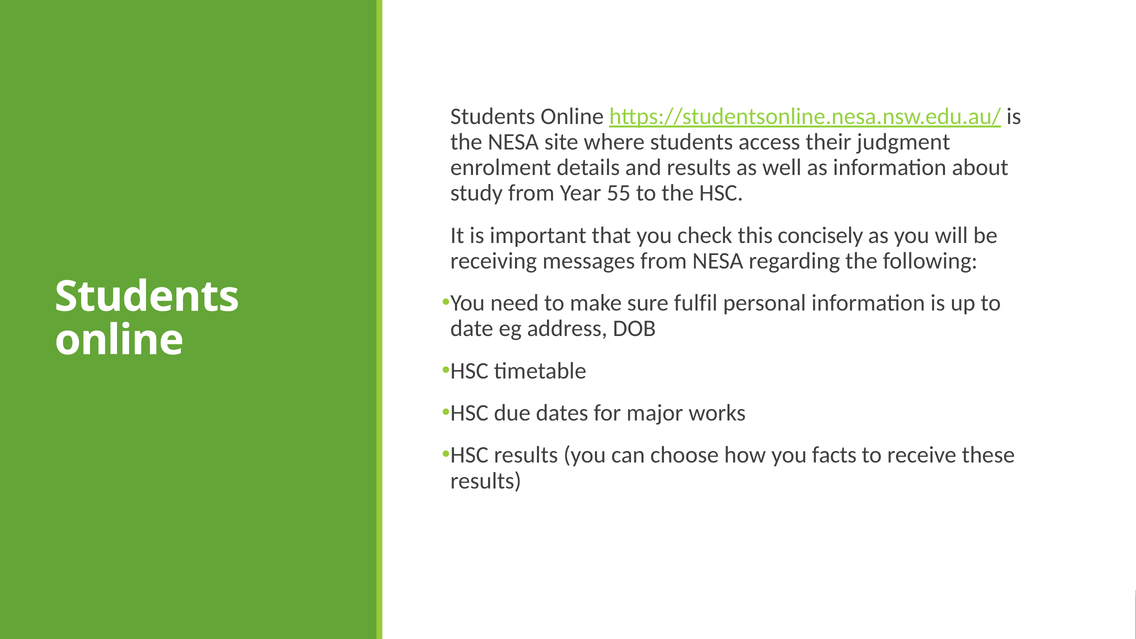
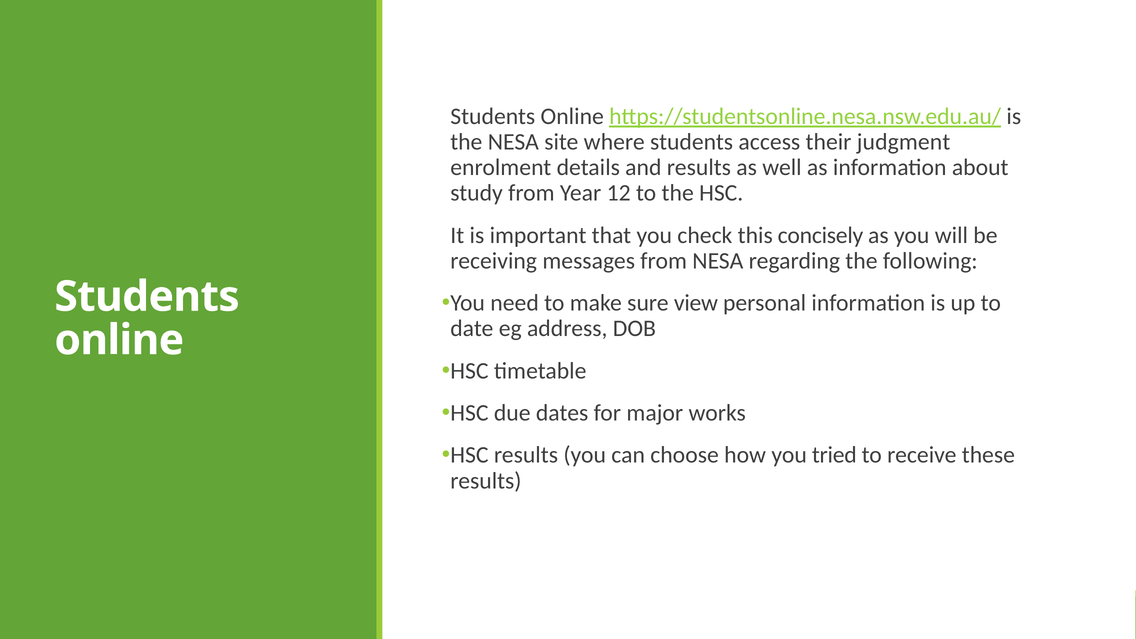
55: 55 -> 12
fulfil: fulfil -> view
facts: facts -> tried
